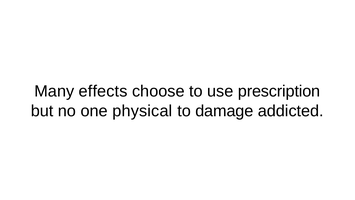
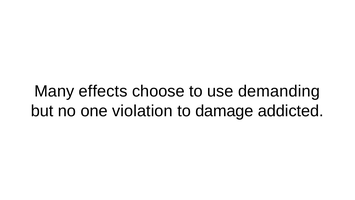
prescription: prescription -> demanding
physical: physical -> violation
